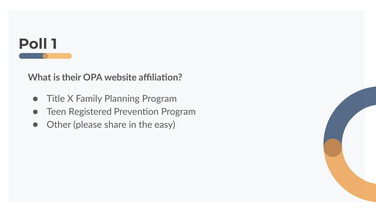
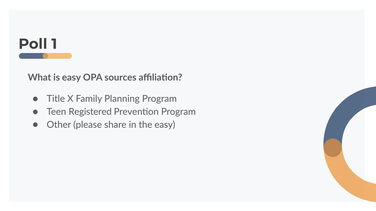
is their: their -> easy
website: website -> sources
